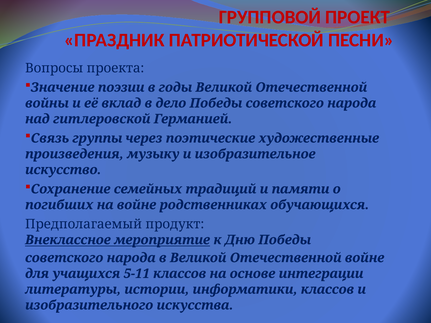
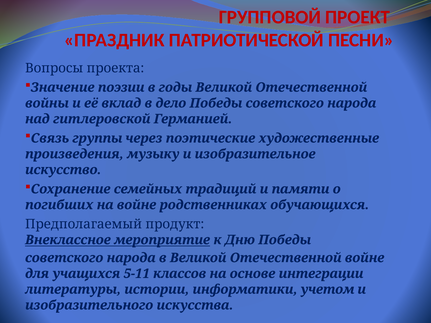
информатики классов: классов -> учетом
